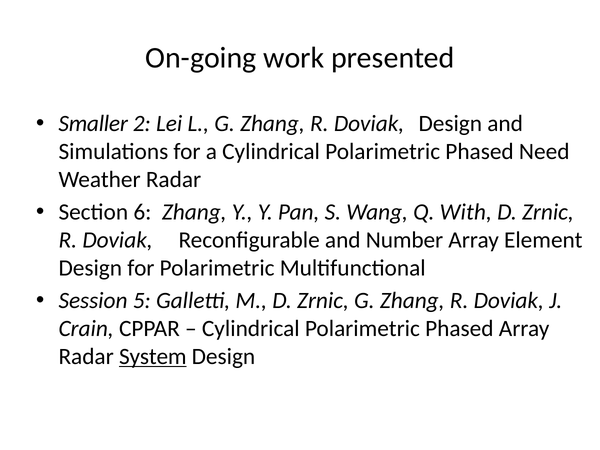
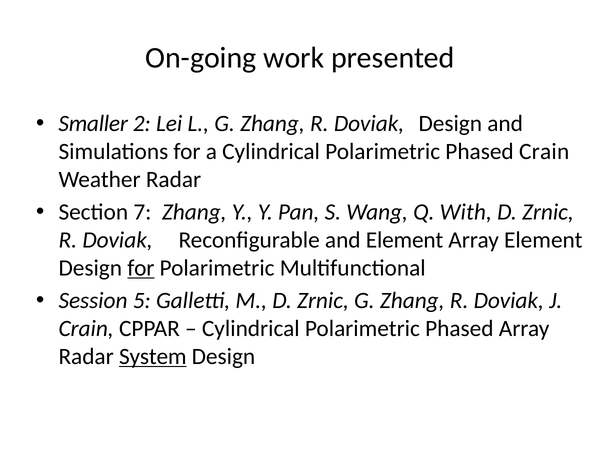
Phased Need: Need -> Crain
6: 6 -> 7
and Number: Number -> Element
for at (141, 268) underline: none -> present
